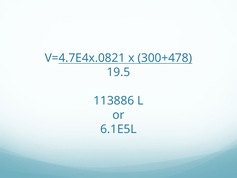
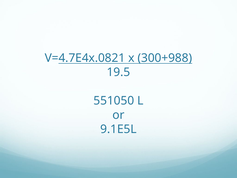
300+478: 300+478 -> 300+988
113886: 113886 -> 551050
6.1E5L: 6.1E5L -> 9.1E5L
